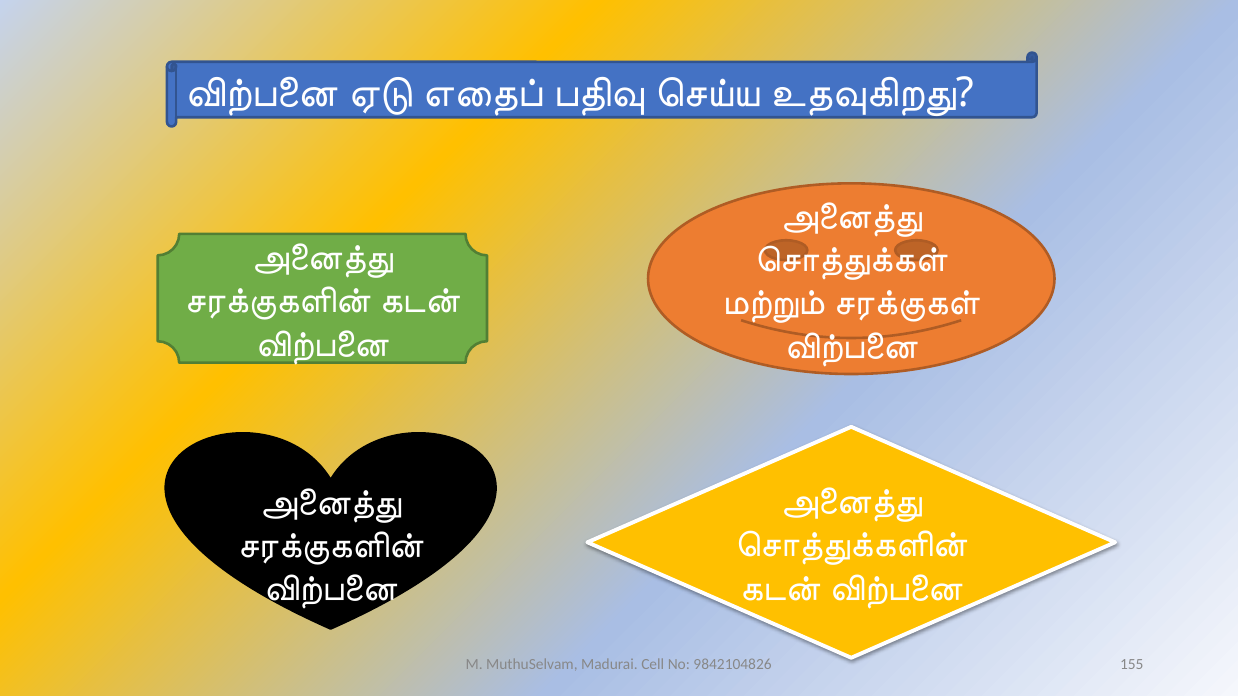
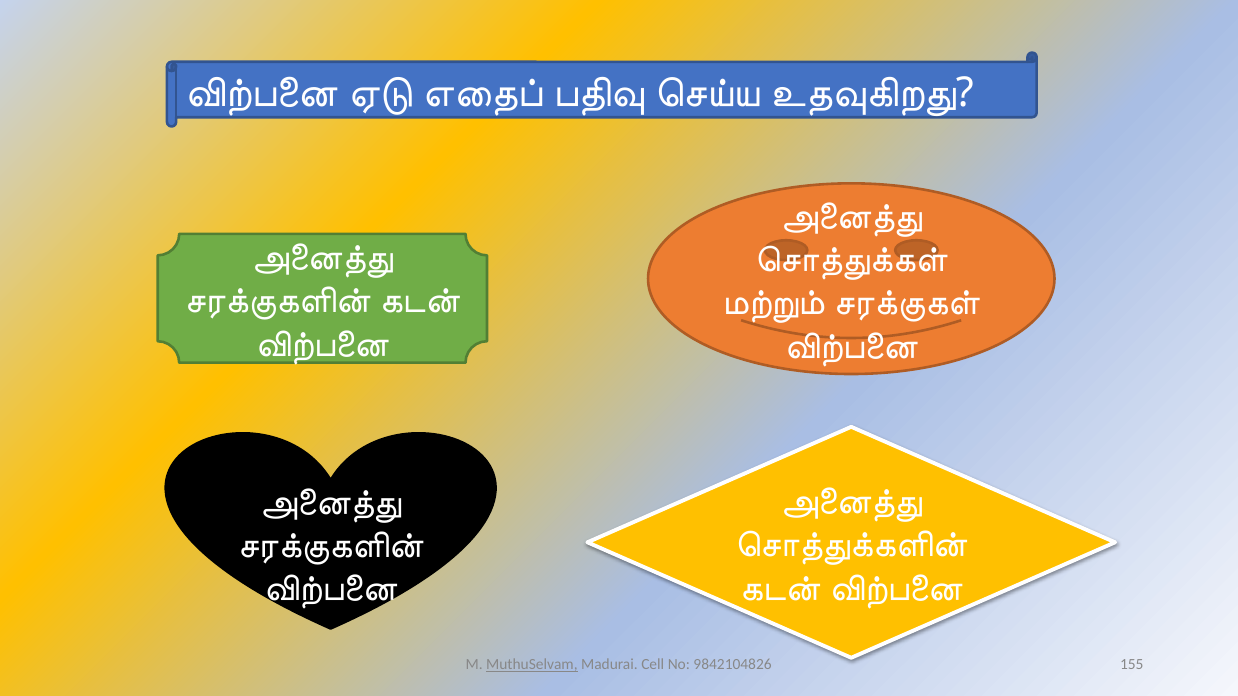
MuthuSelvam underline: none -> present
